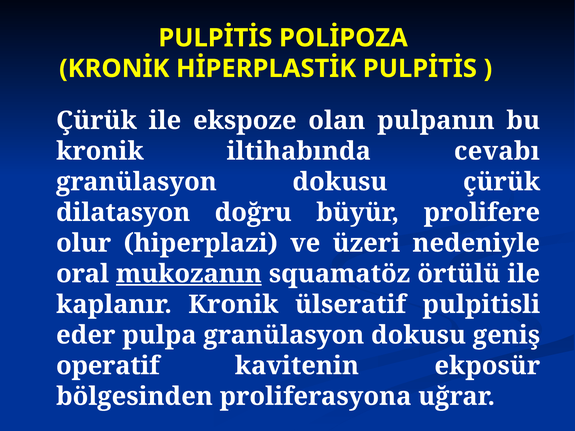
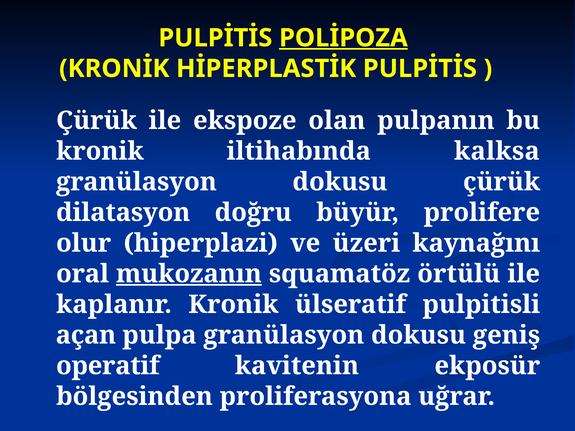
POLİPOZA underline: none -> present
cevabı: cevabı -> kalksa
nedeniyle: nedeniyle -> kaynağını
eder: eder -> açan
